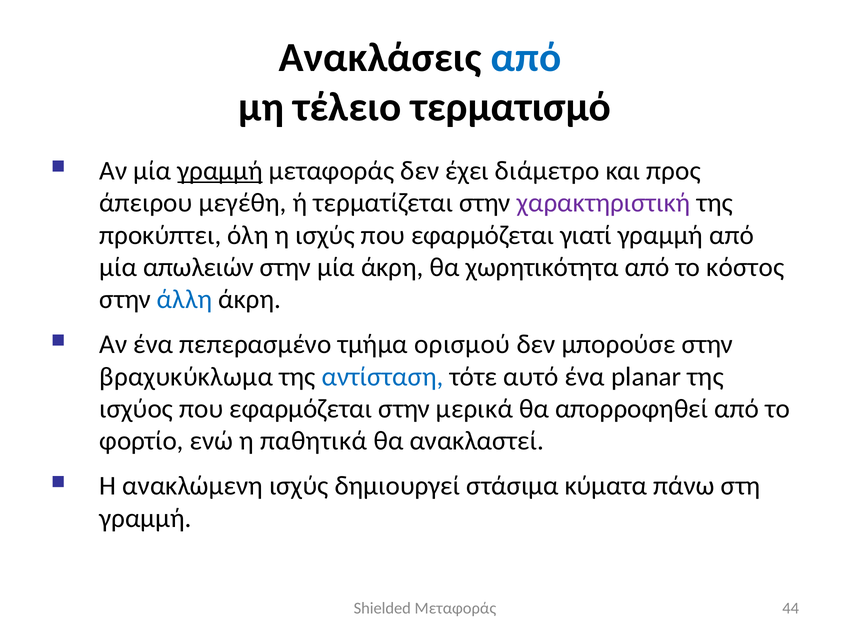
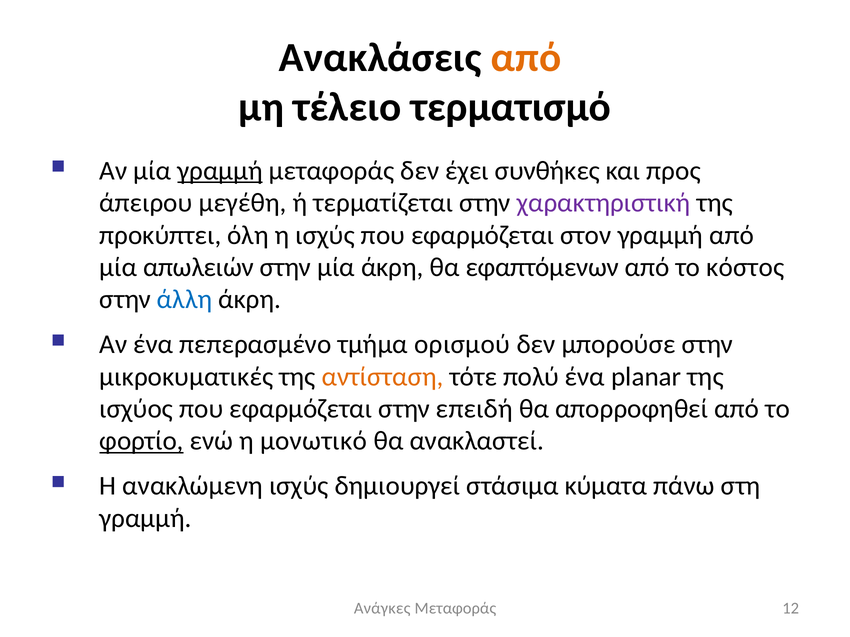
από at (526, 57) colour: blue -> orange
διάμετρο: διάμετρο -> συνθήκες
γιατί: γιατί -> στον
χωρητικότητα: χωρητικότητα -> εφαπτόμενων
βραχυκύκλωμα: βραχυκύκλωμα -> μικροκυματικές
αντίσταση colour: blue -> orange
αυτό: αυτό -> πολύ
μερικά: μερικά -> επειδή
φορτίο underline: none -> present
παθητικά: παθητικά -> μονωτικό
Shielded: Shielded -> Ανάγκες
44: 44 -> 12
